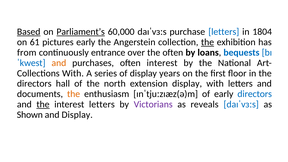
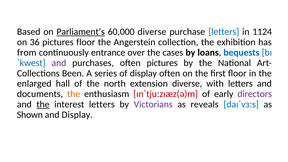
Based underline: present -> none
60,000 daɪˈvɜːs: daɪˈvɜːs -> diverse
1804: 1804 -> 1124
61: 61 -> 36
pictures early: early -> floor
the at (208, 42) underline: present -> none
the often: often -> cases
and at (59, 63) colour: orange -> purple
often interest: interest -> pictures
With at (73, 73): With -> Been
display years: years -> often
directors at (34, 84): directors -> enlarged
extension display: display -> diverse
ɪnˈtjuːzɪæz(ə)m colour: black -> red
directors at (255, 94) colour: blue -> purple
